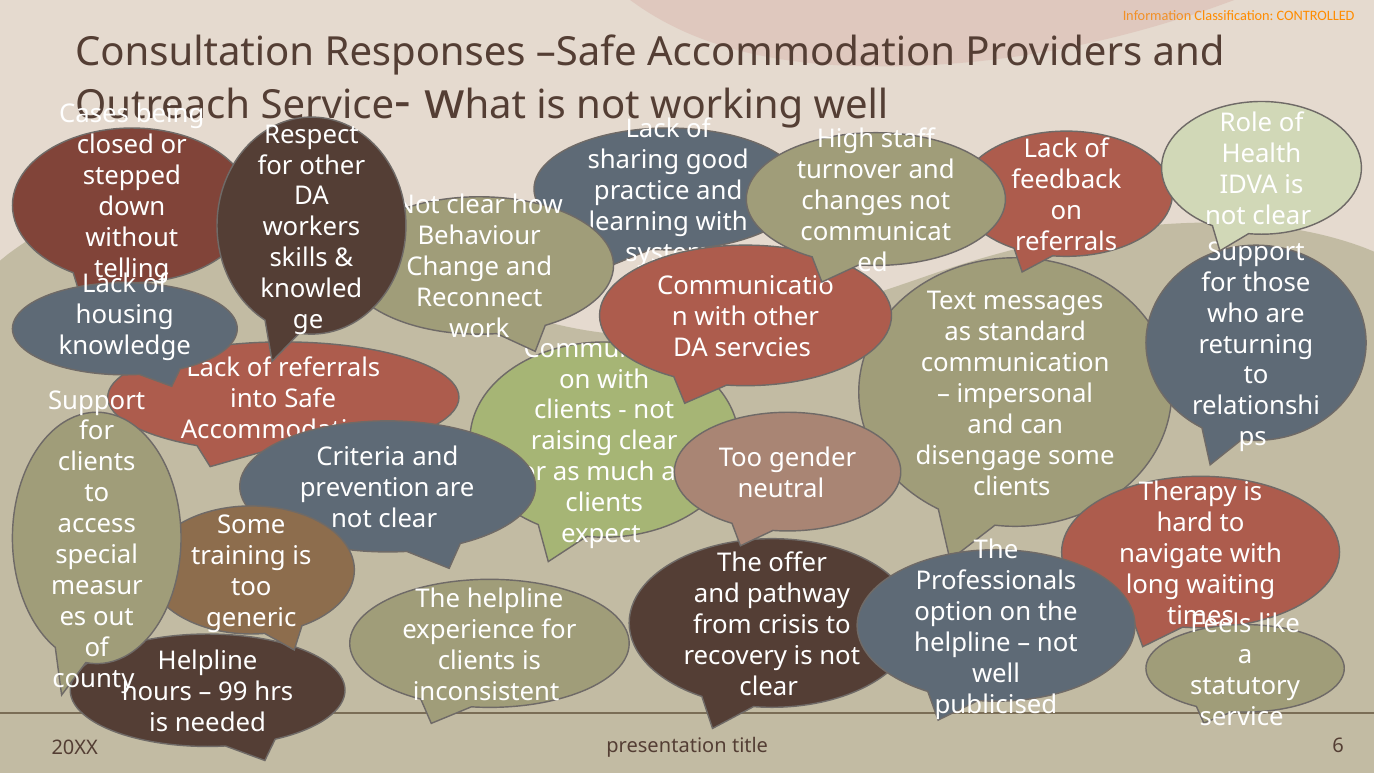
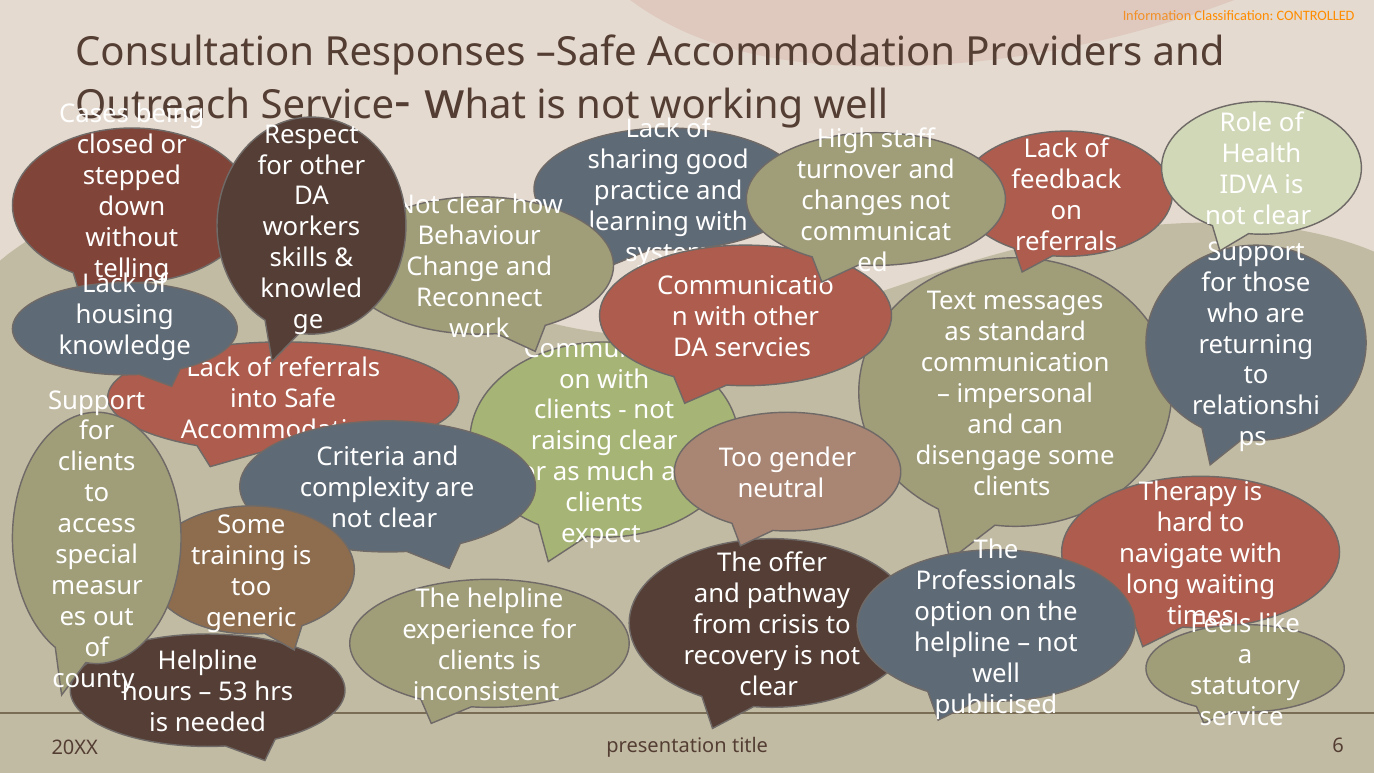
prevention: prevention -> complexity
99: 99 -> 53
